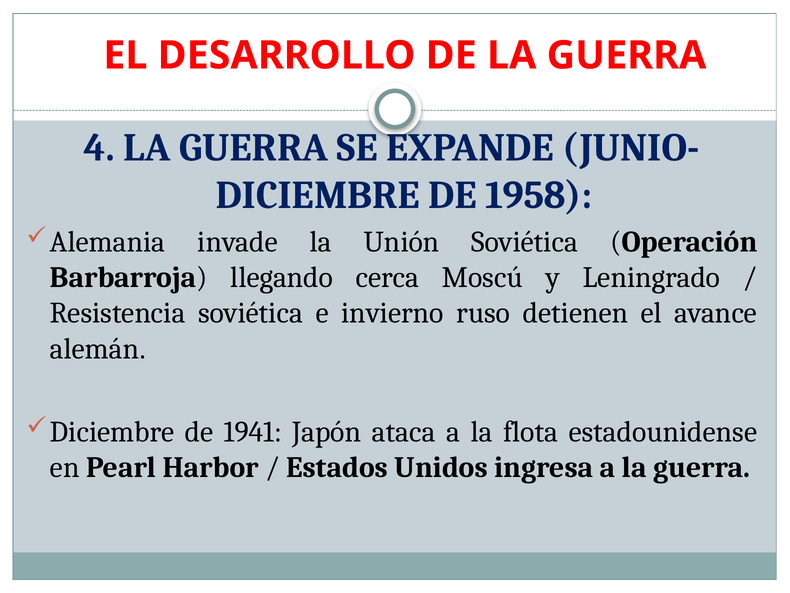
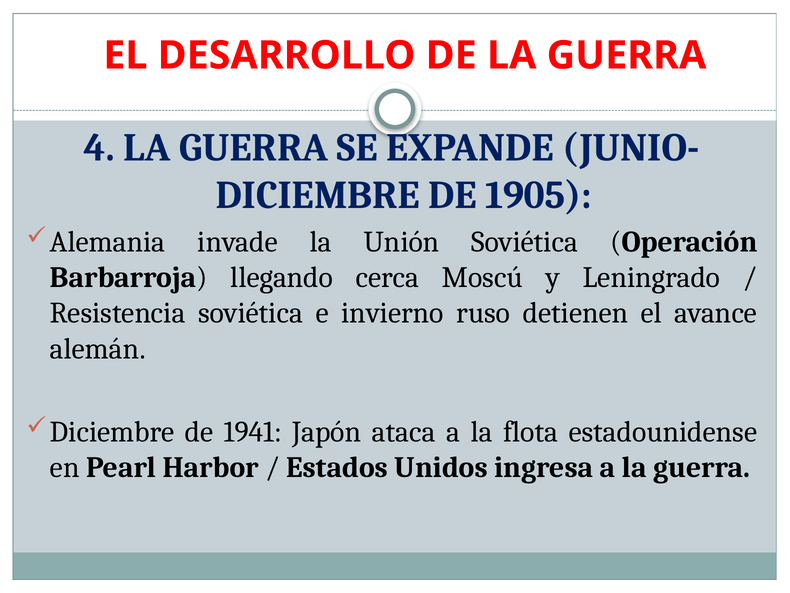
1958: 1958 -> 1905
